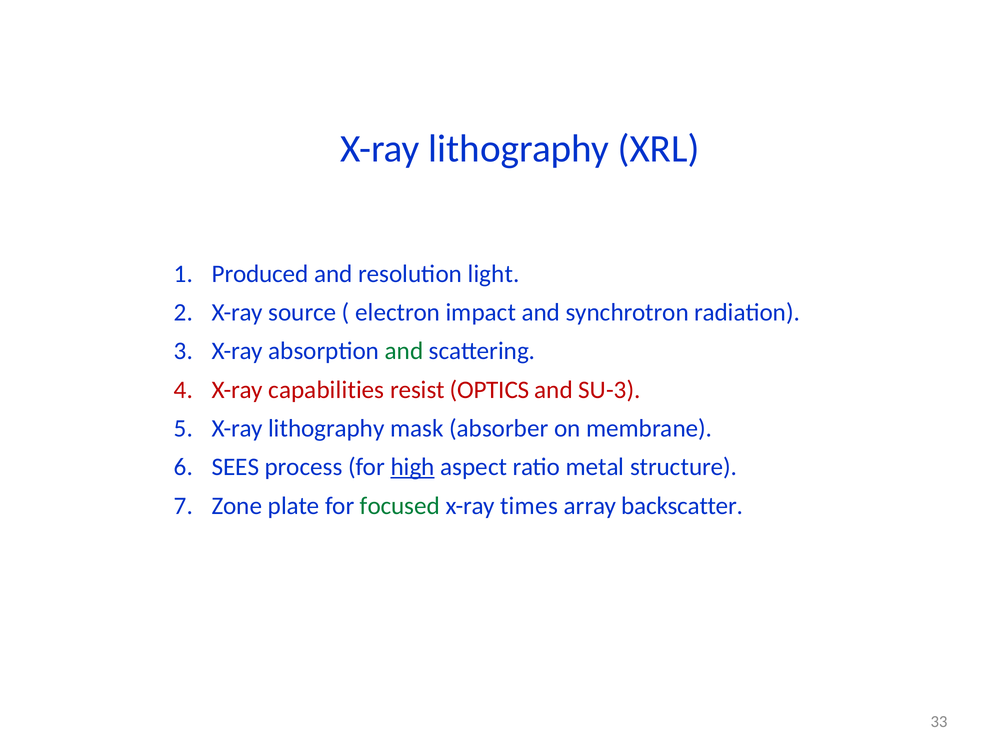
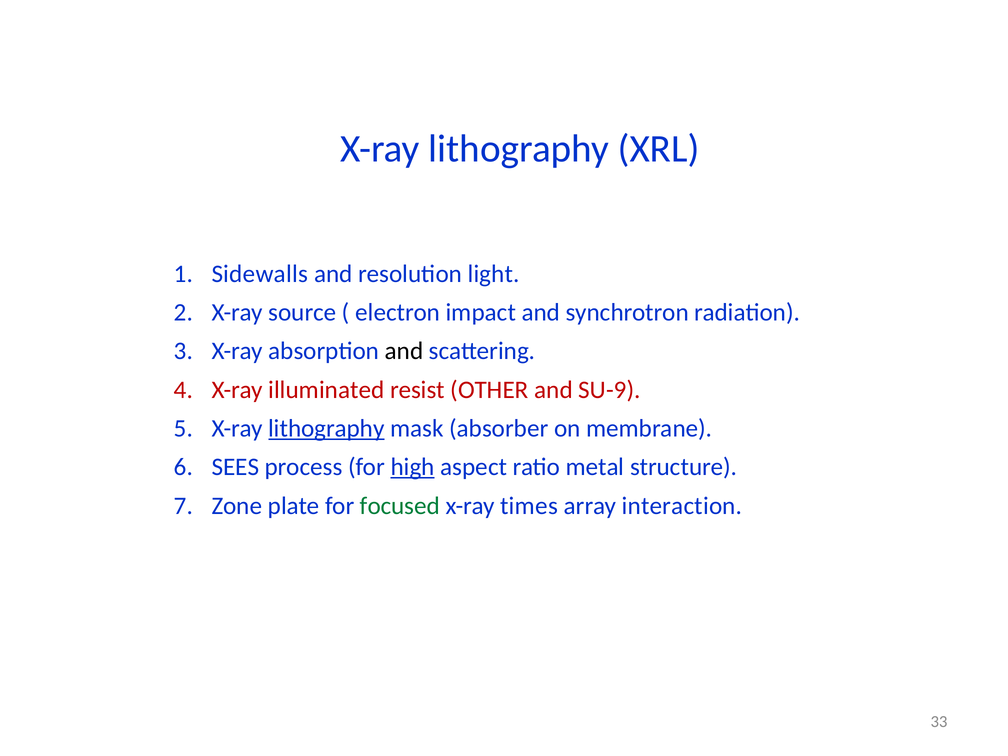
Produced: Produced -> Sidewalls
and at (404, 351) colour: green -> black
capabilities: capabilities -> illuminated
OPTICS: OPTICS -> OTHER
SU-3: SU-3 -> SU-9
lithography at (326, 428) underline: none -> present
backscatter: backscatter -> interaction
